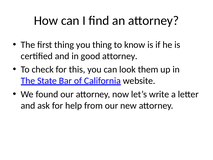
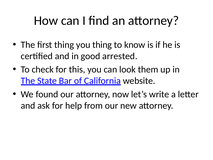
good attorney: attorney -> arrested
